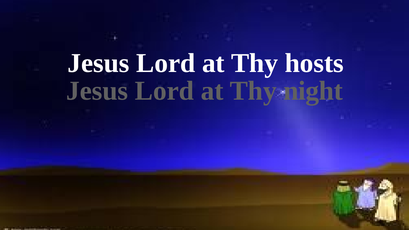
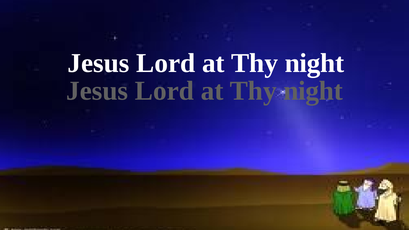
hosts at (314, 63): hosts -> night
